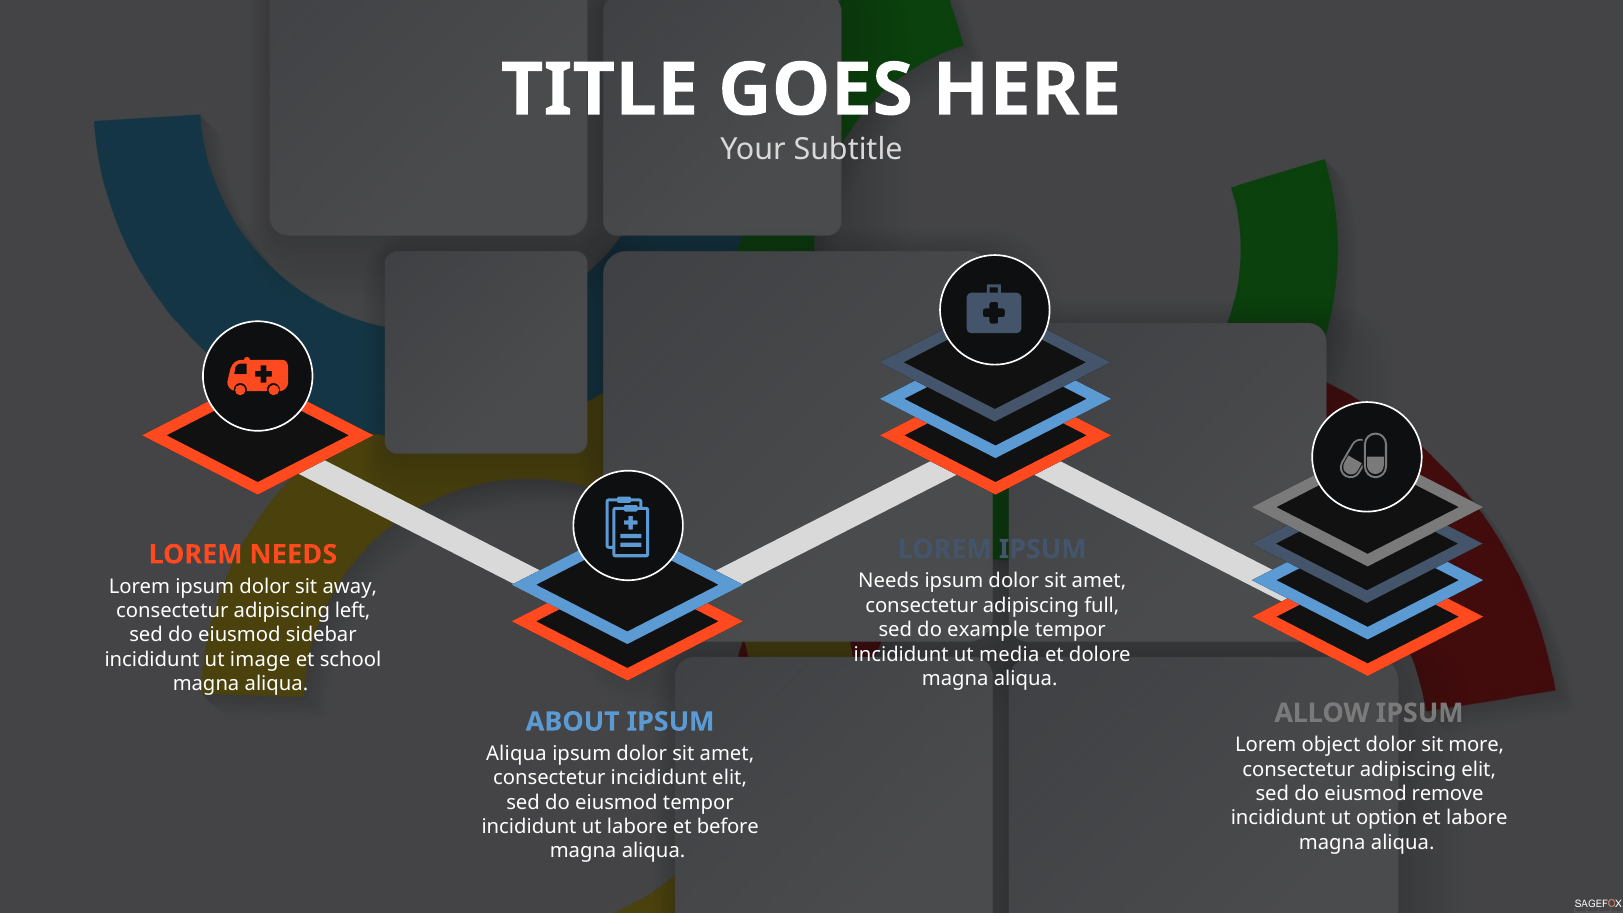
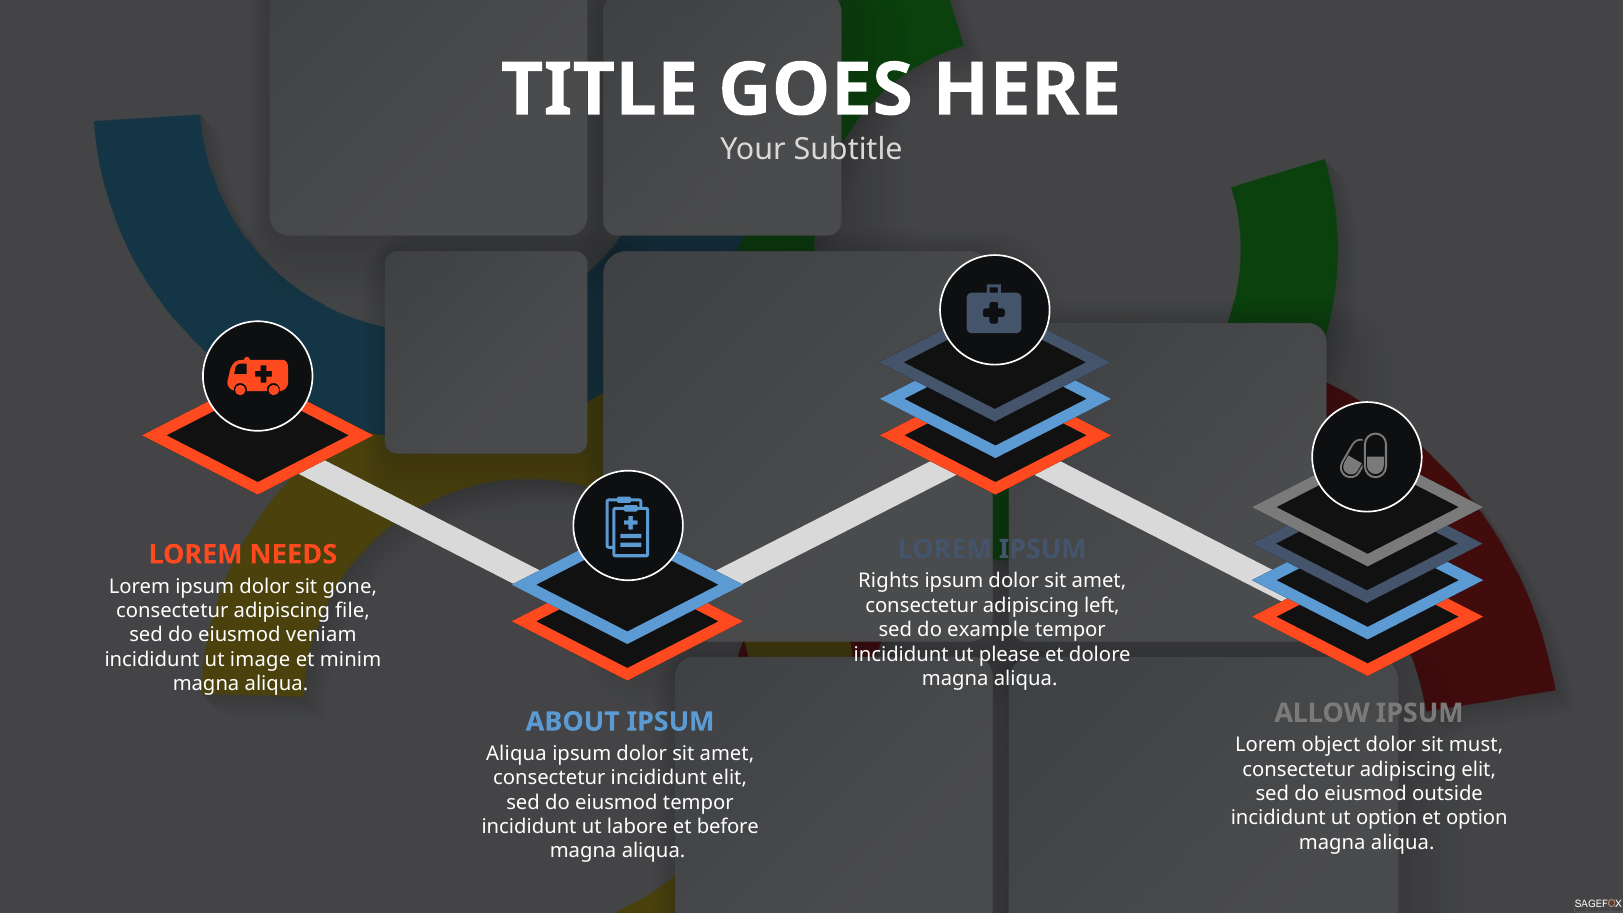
Needs at (889, 581): Needs -> Rights
away: away -> gone
full: full -> left
left: left -> file
sidebar: sidebar -> veniam
media: media -> please
school: school -> minim
more: more -> must
remove: remove -> outside
et labore: labore -> option
